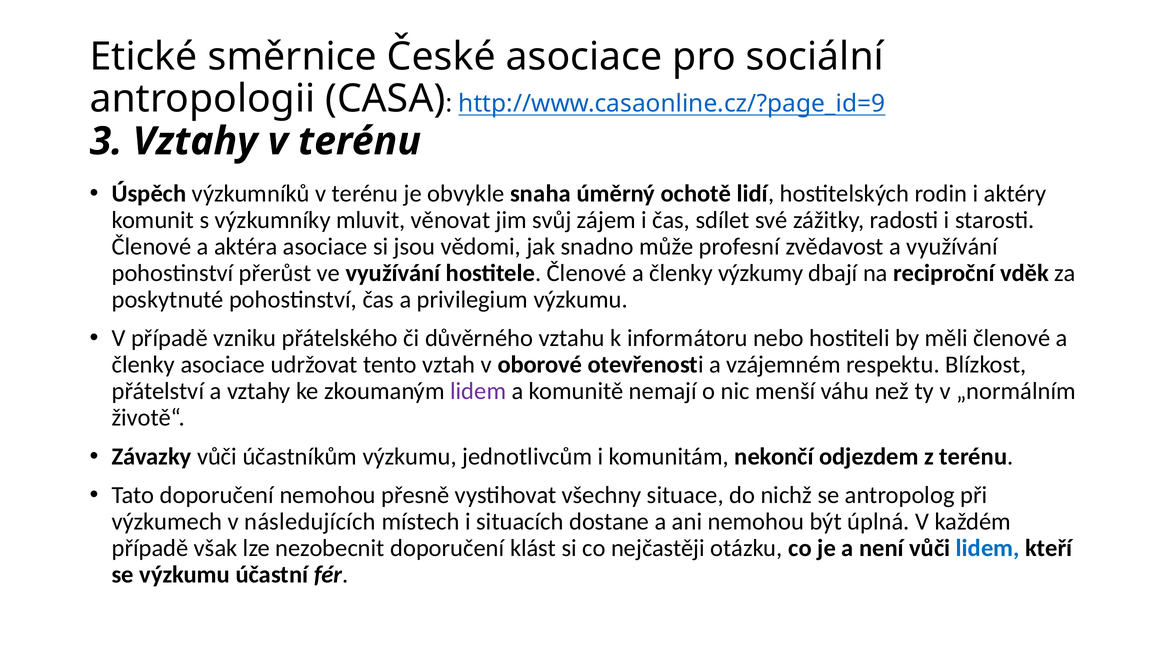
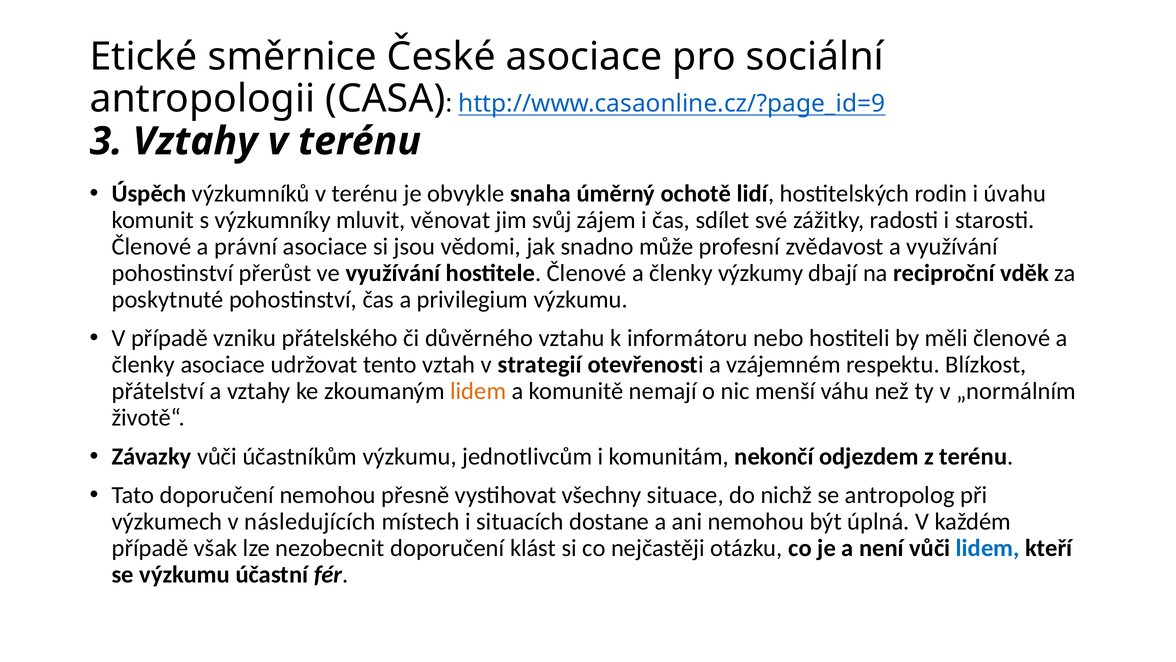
aktéry: aktéry -> úvahu
aktéra: aktéra -> právní
oborové: oborové -> strategií
lidem at (478, 391) colour: purple -> orange
